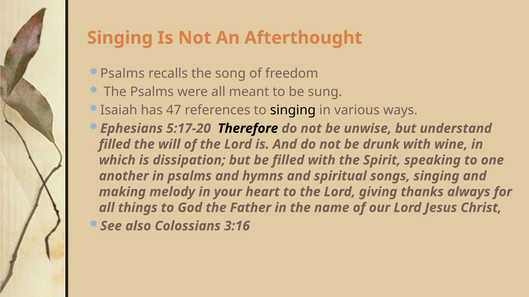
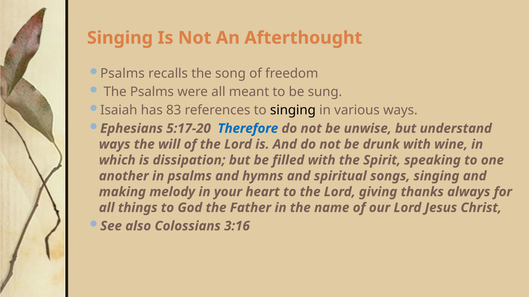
47: 47 -> 83
Therefore colour: black -> blue
filled at (115, 145): filled -> ways
